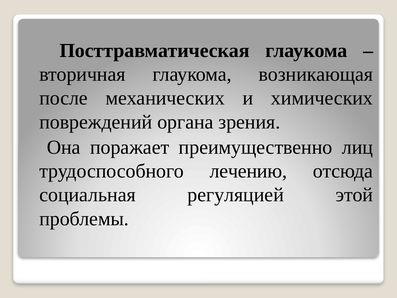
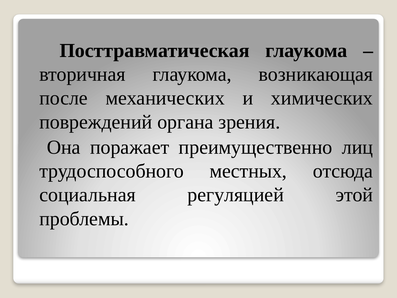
лечению: лечению -> местных
